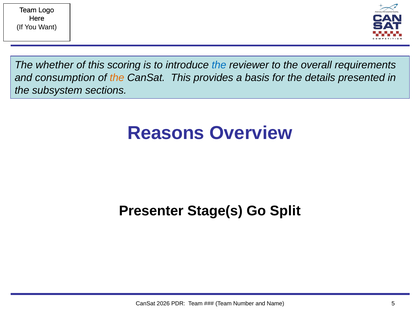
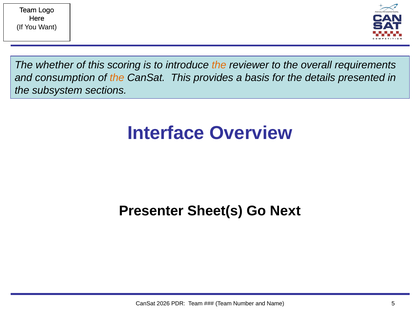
the at (219, 65) colour: blue -> orange
Reasons: Reasons -> Interface
Stage(s: Stage(s -> Sheet(s
Split: Split -> Next
